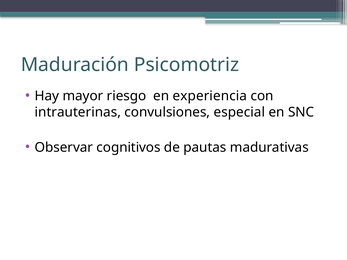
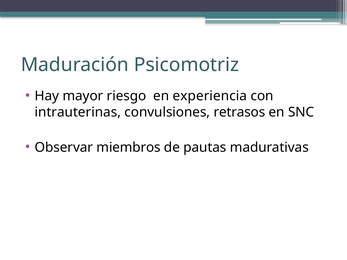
especial: especial -> retrasos
cognitivos: cognitivos -> miembros
